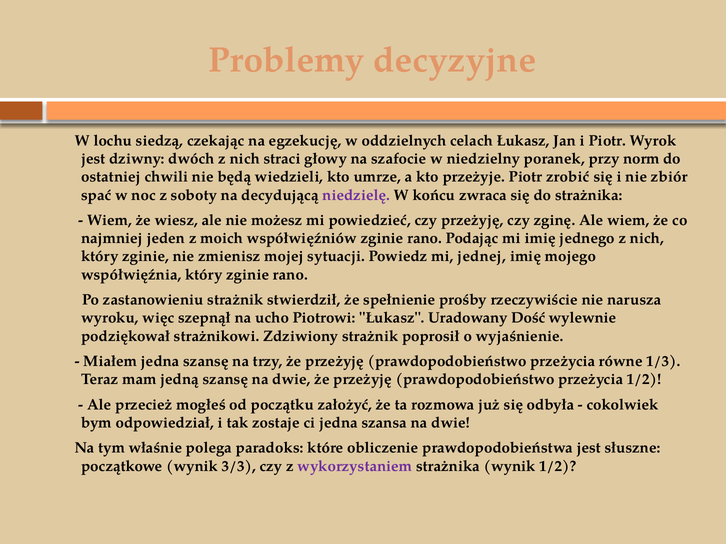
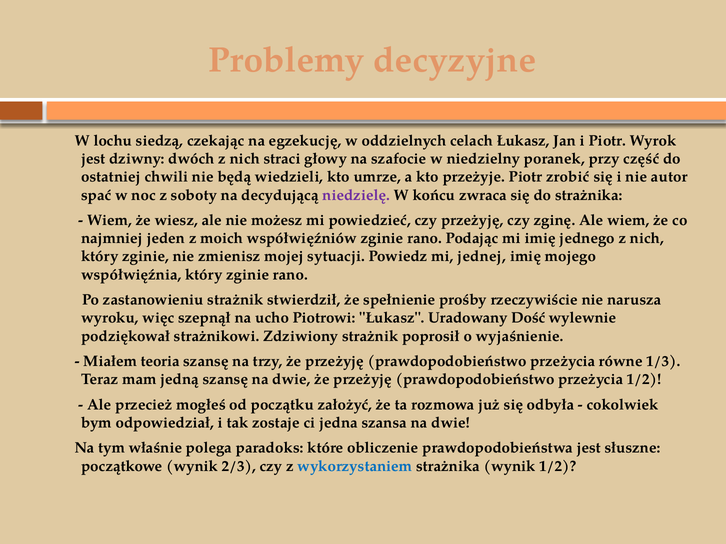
norm: norm -> część
zbiór: zbiór -> autor
Miałem jedna: jedna -> teoria
3/3: 3/3 -> 2/3
wykorzystaniem colour: purple -> blue
